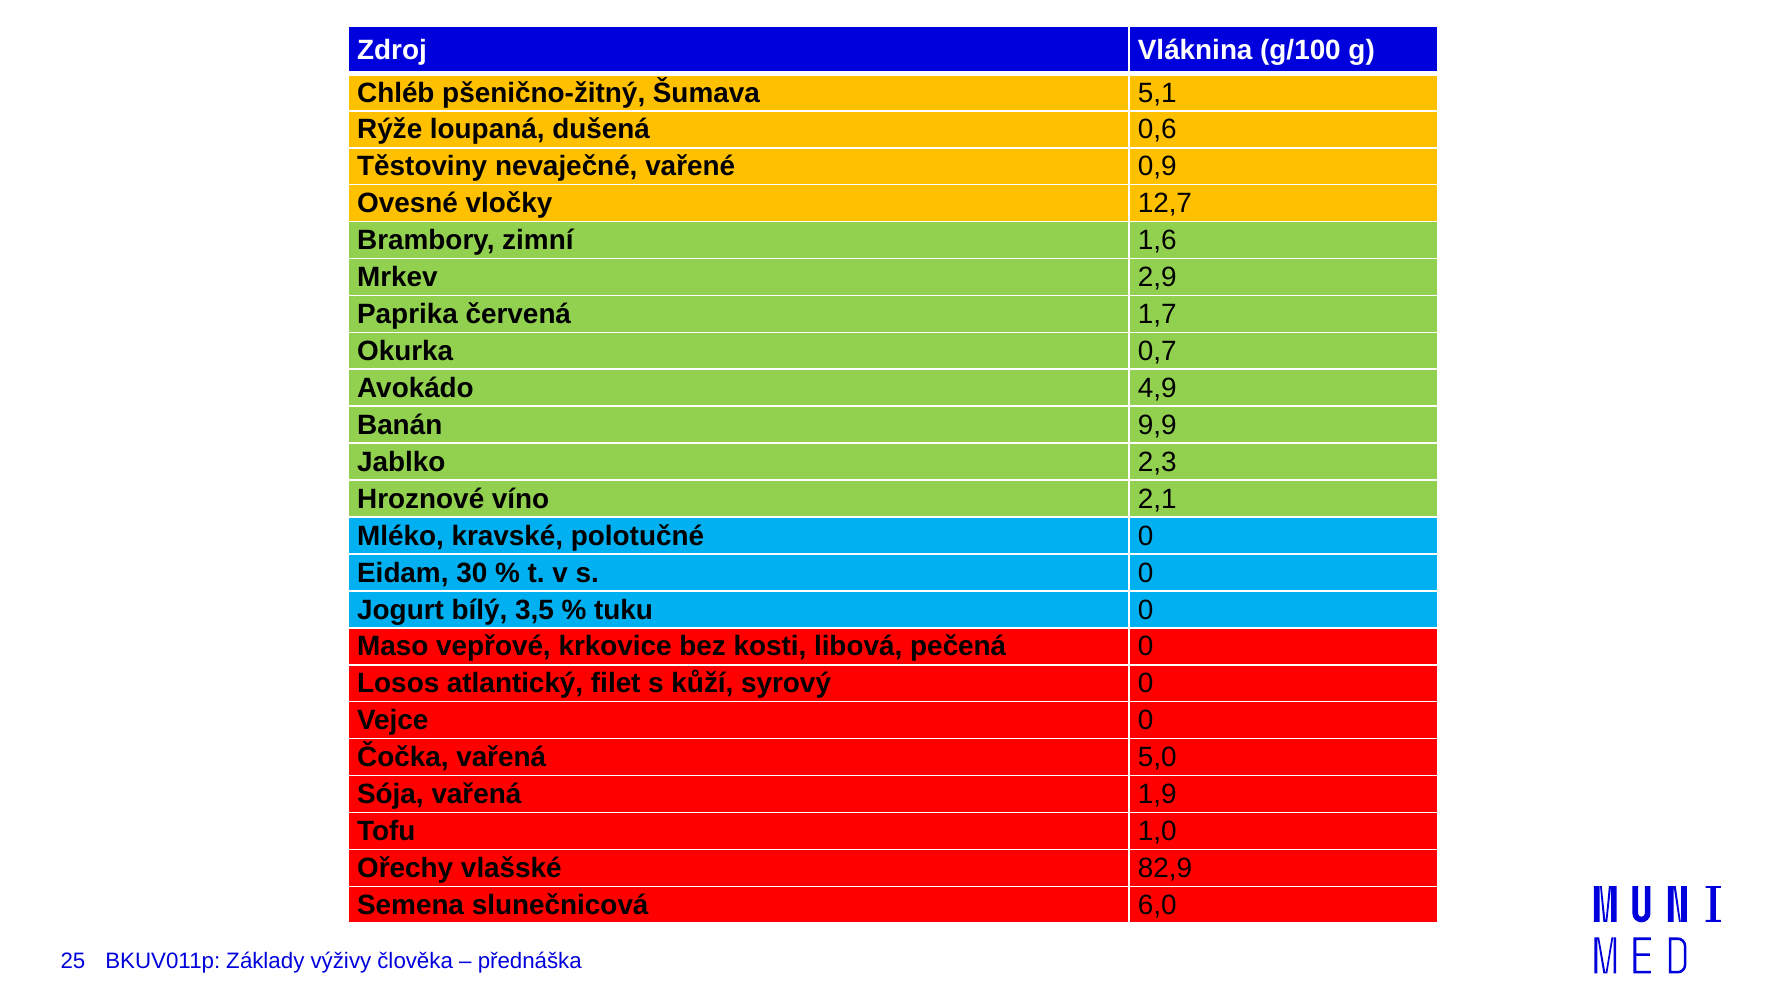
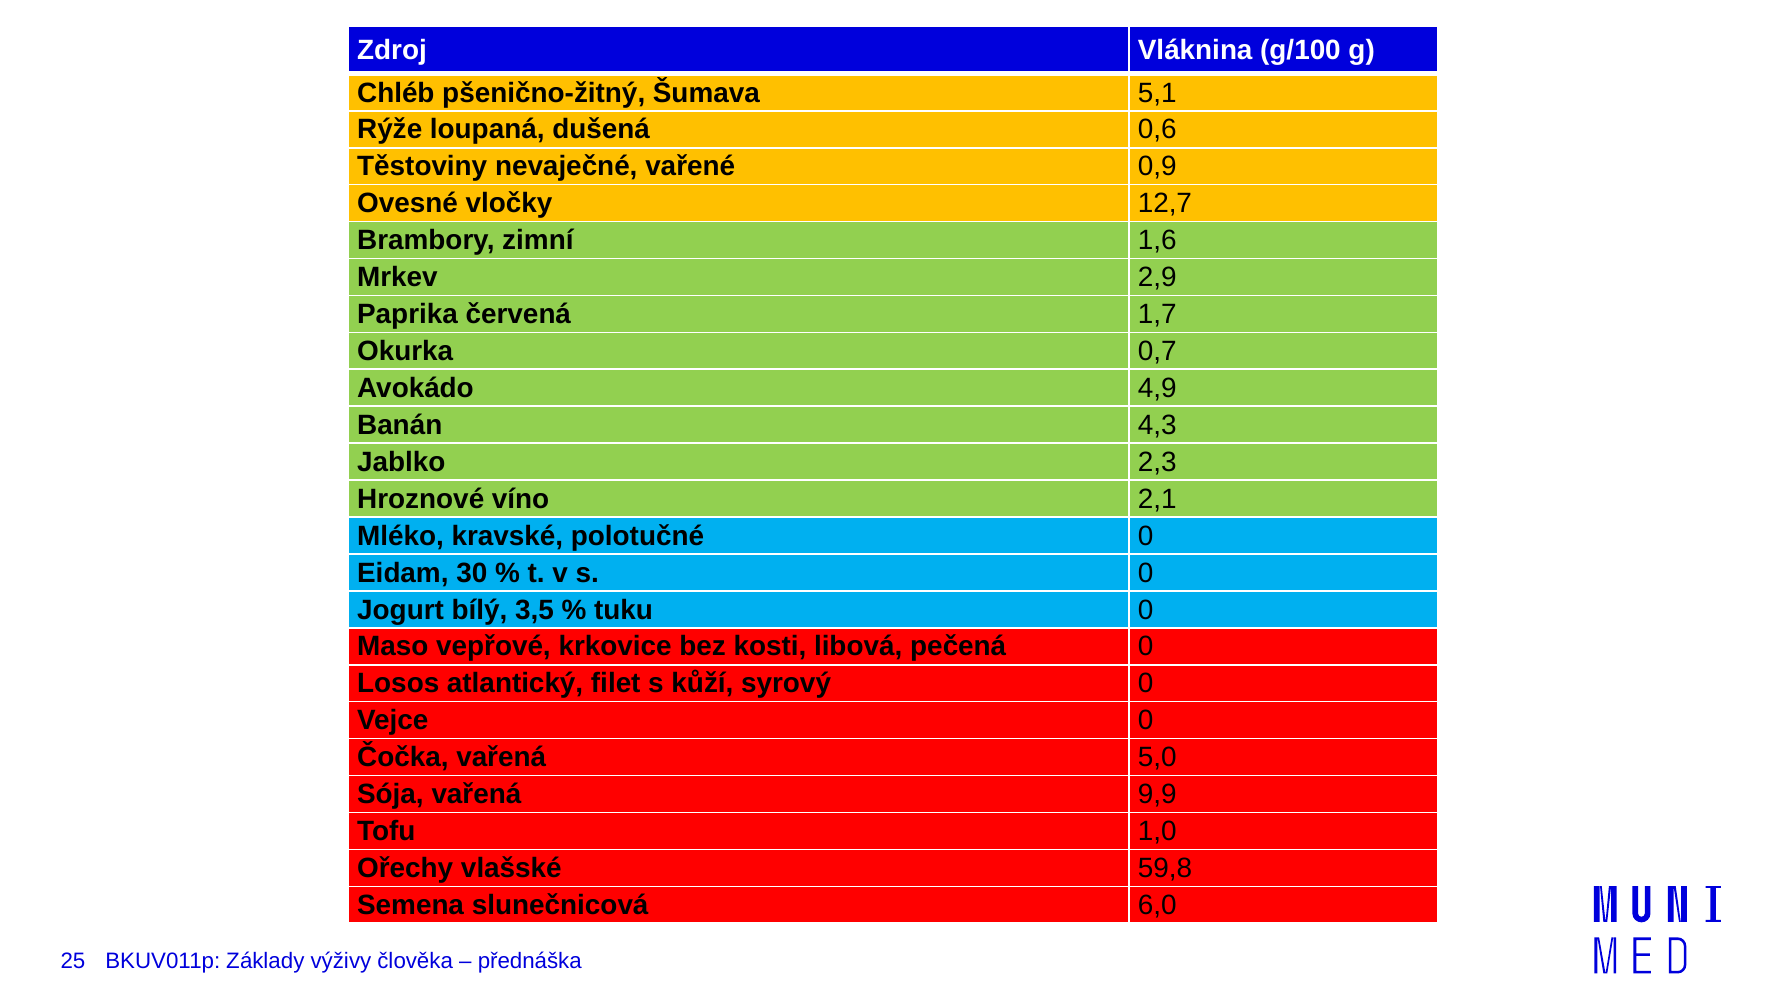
9,9: 9,9 -> 4,3
1,9: 1,9 -> 9,9
82,9: 82,9 -> 59,8
